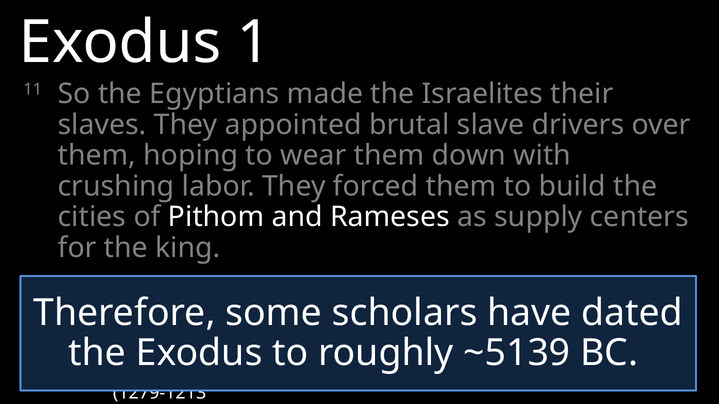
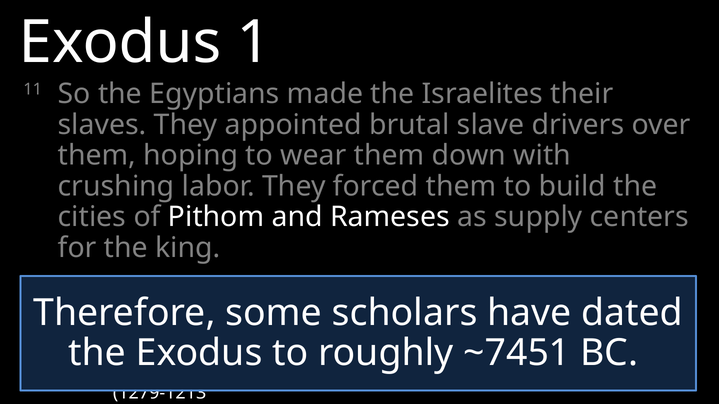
~5139: ~5139 -> ~7451
